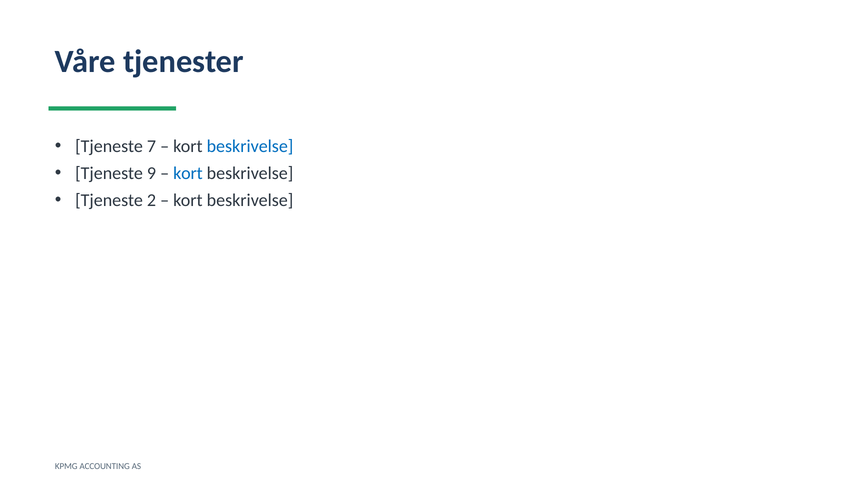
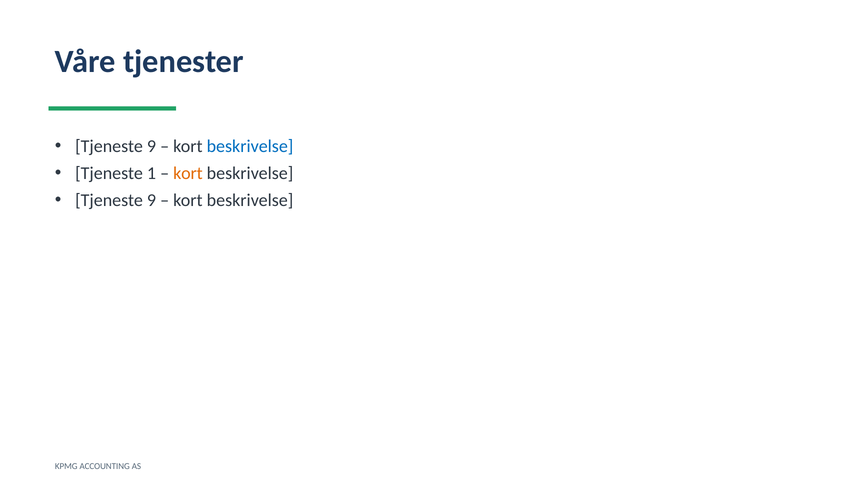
7 at (151, 146): 7 -> 9
9: 9 -> 1
kort at (188, 173) colour: blue -> orange
2 at (151, 200): 2 -> 9
